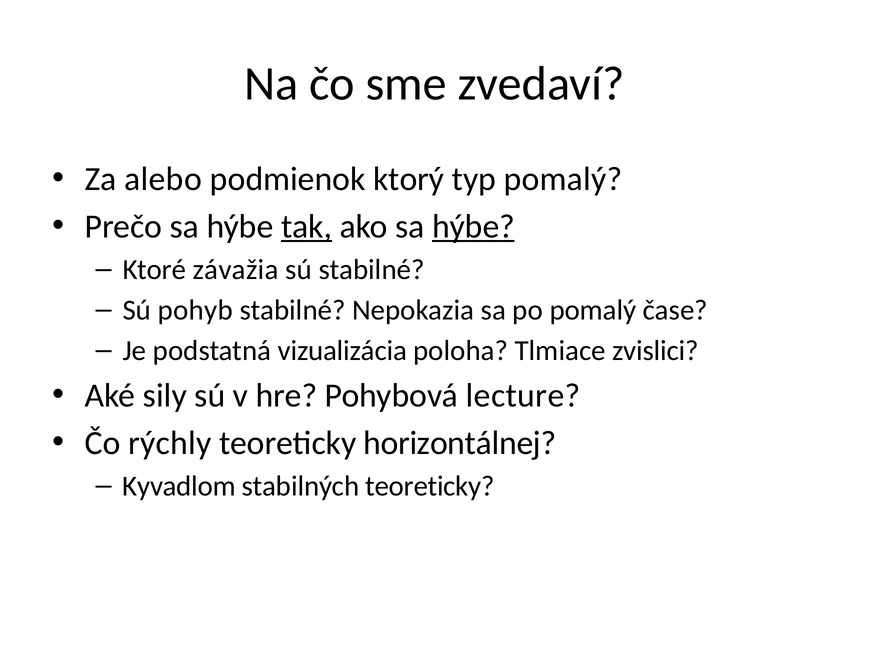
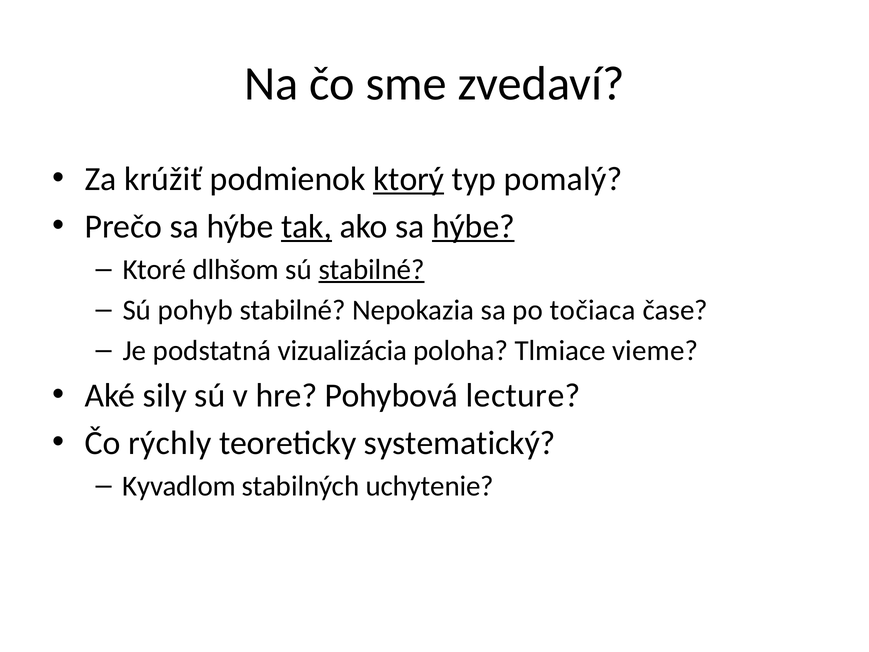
alebo: alebo -> krúžiť
ktorý underline: none -> present
závažia: závažia -> dlhšom
stabilné at (372, 270) underline: none -> present
po pomalý: pomalý -> točiaca
zvislici: zvislici -> vieme
horizontálnej: horizontálnej -> systematický
stabilných teoreticky: teoreticky -> uchytenie
